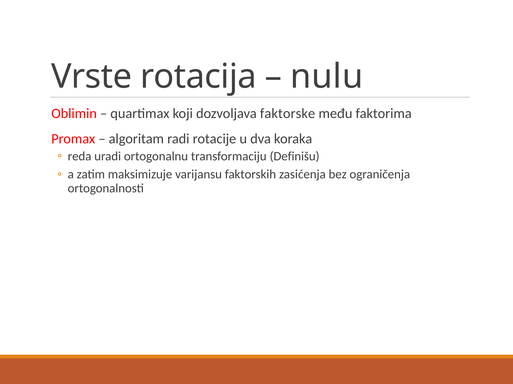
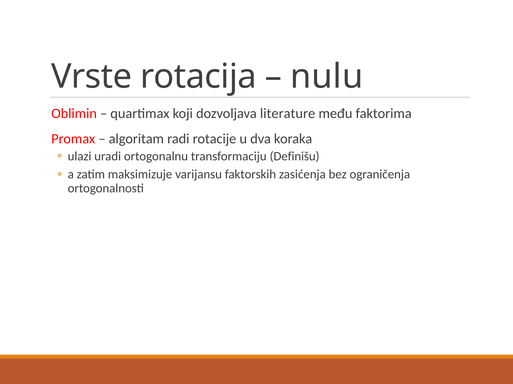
faktorske: faktorske -> literature
reda: reda -> ulazi
